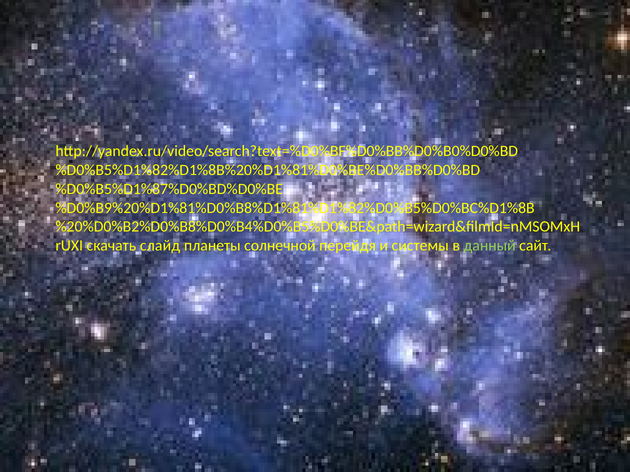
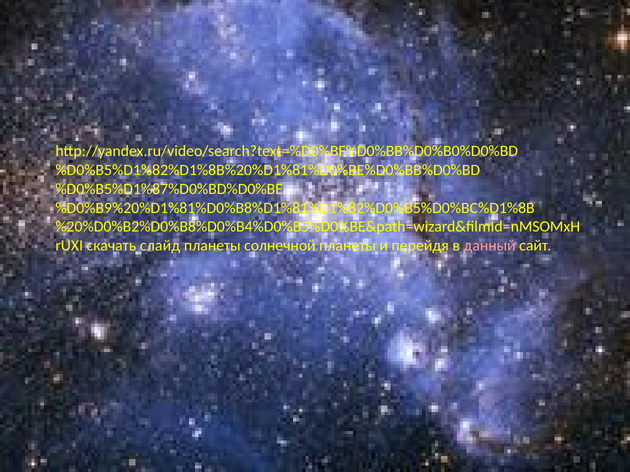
солнечной перейдя: перейдя -> планеты
системы: системы -> перейдя
данный colour: light green -> pink
